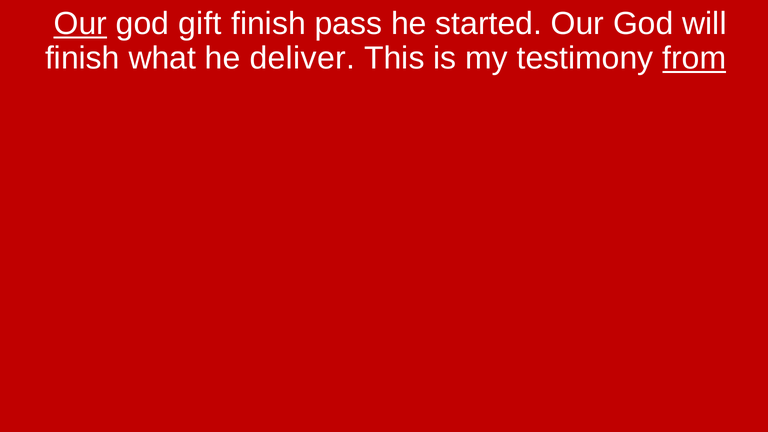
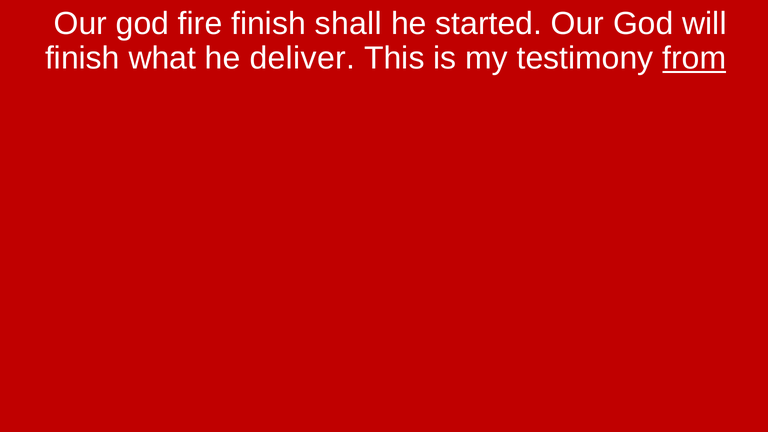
Our at (80, 24) underline: present -> none
gift: gift -> fire
pass: pass -> shall
